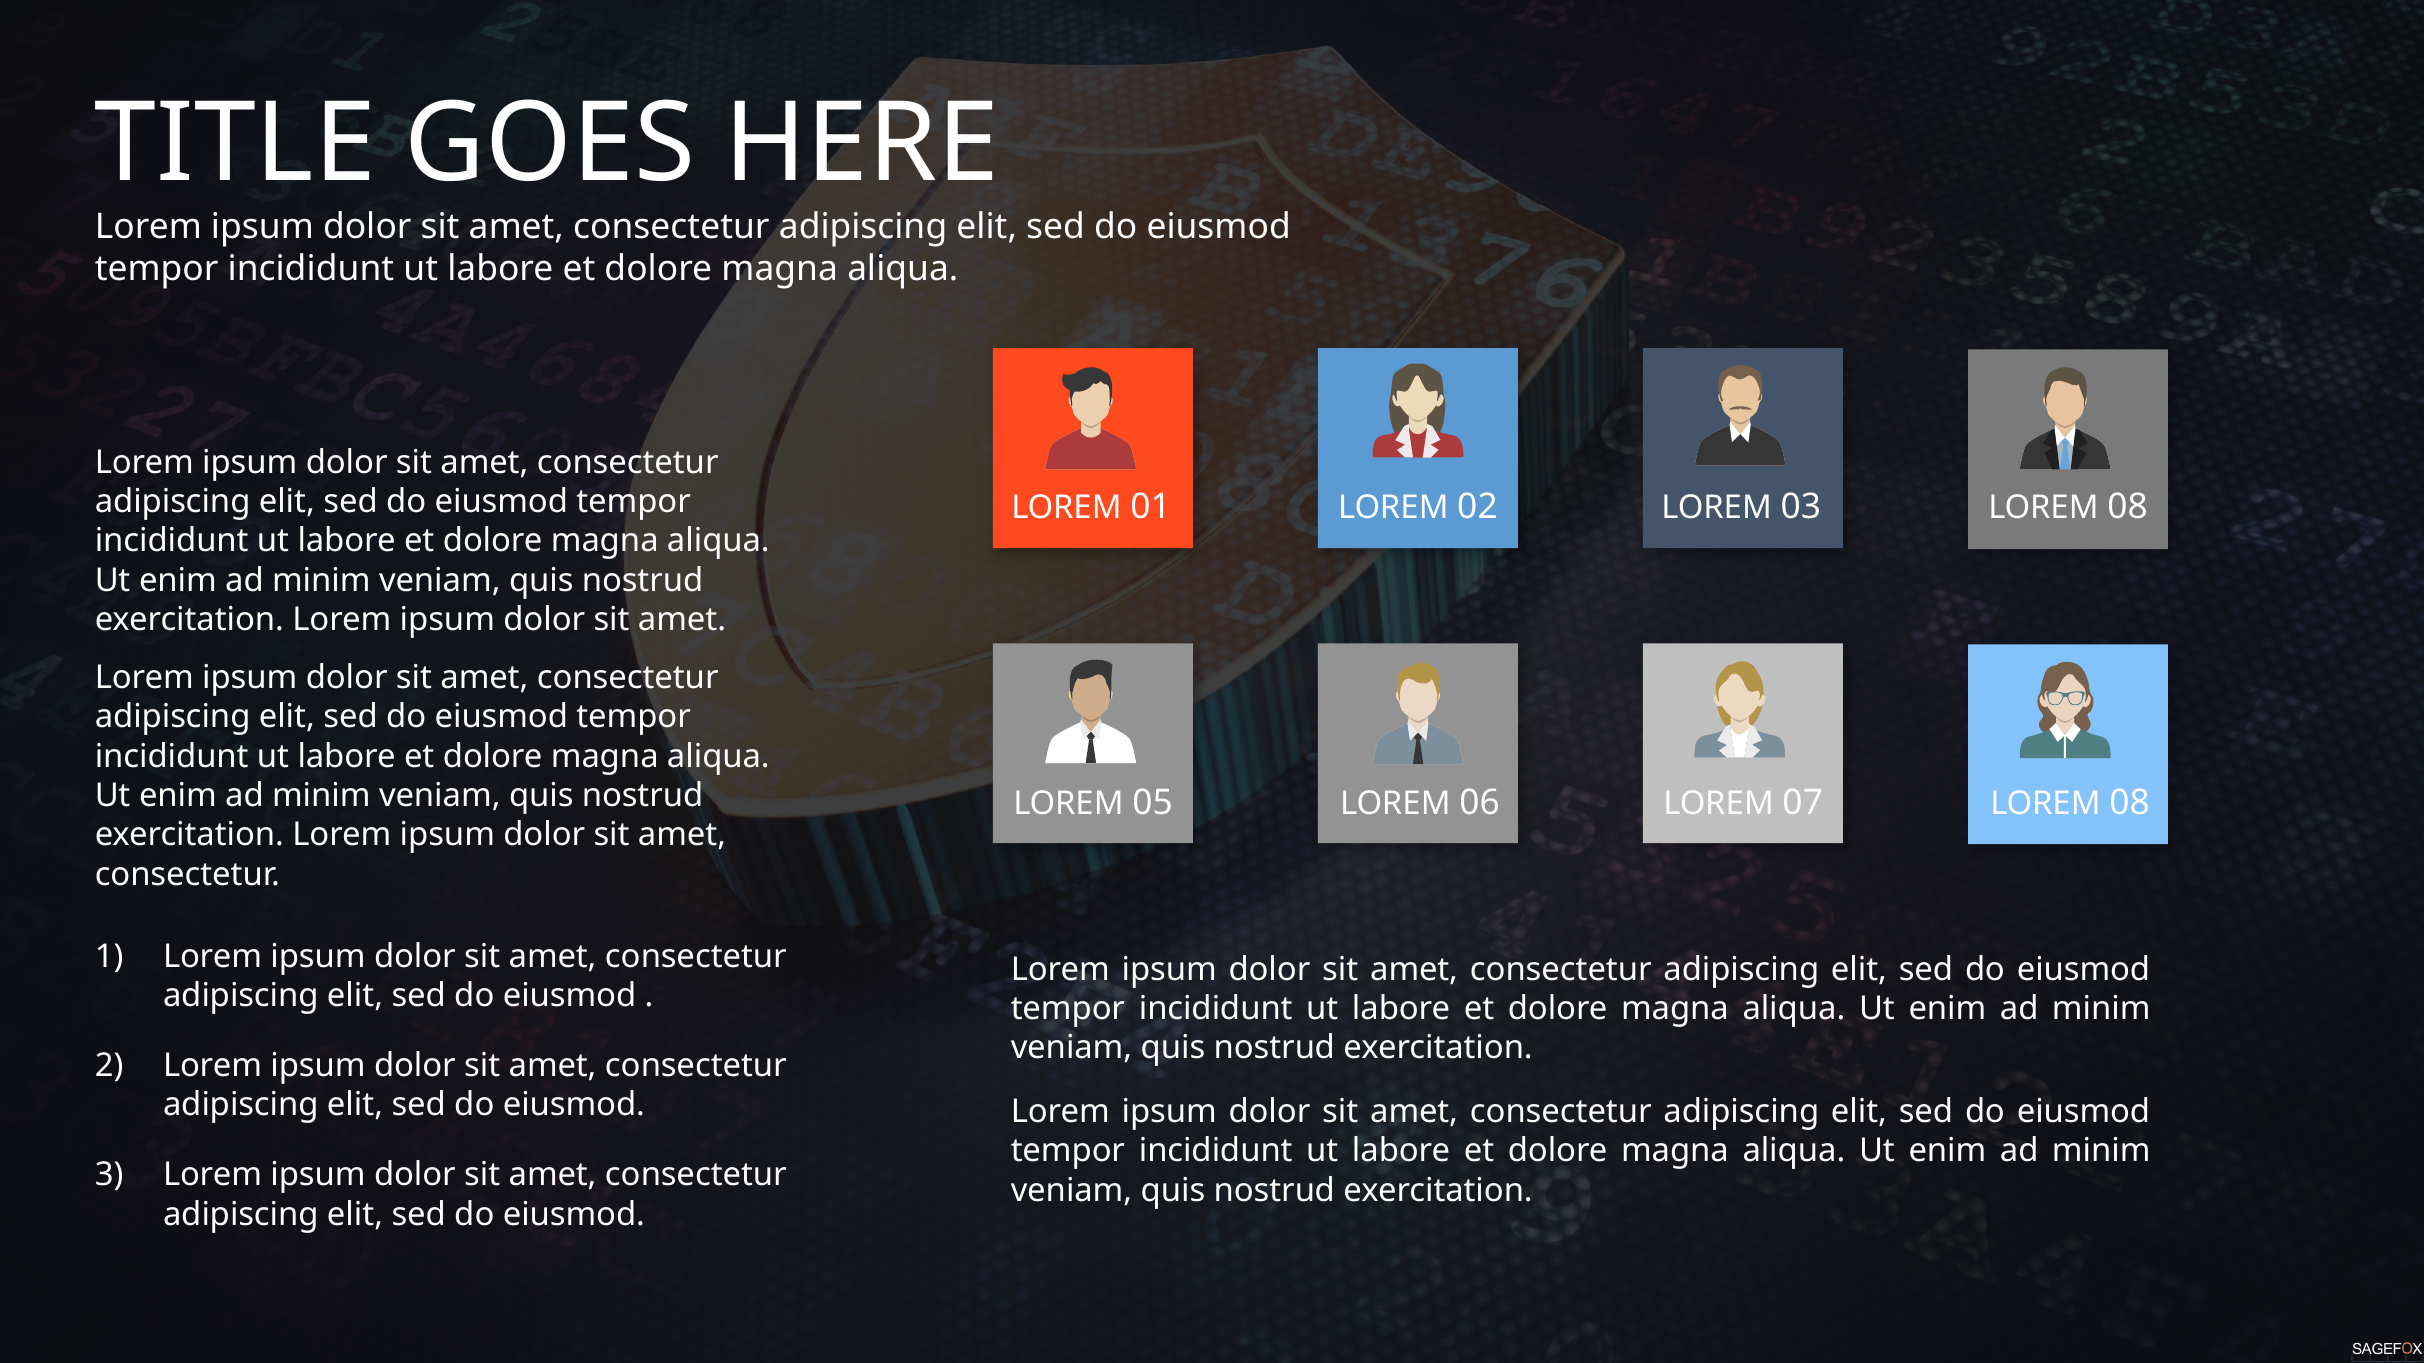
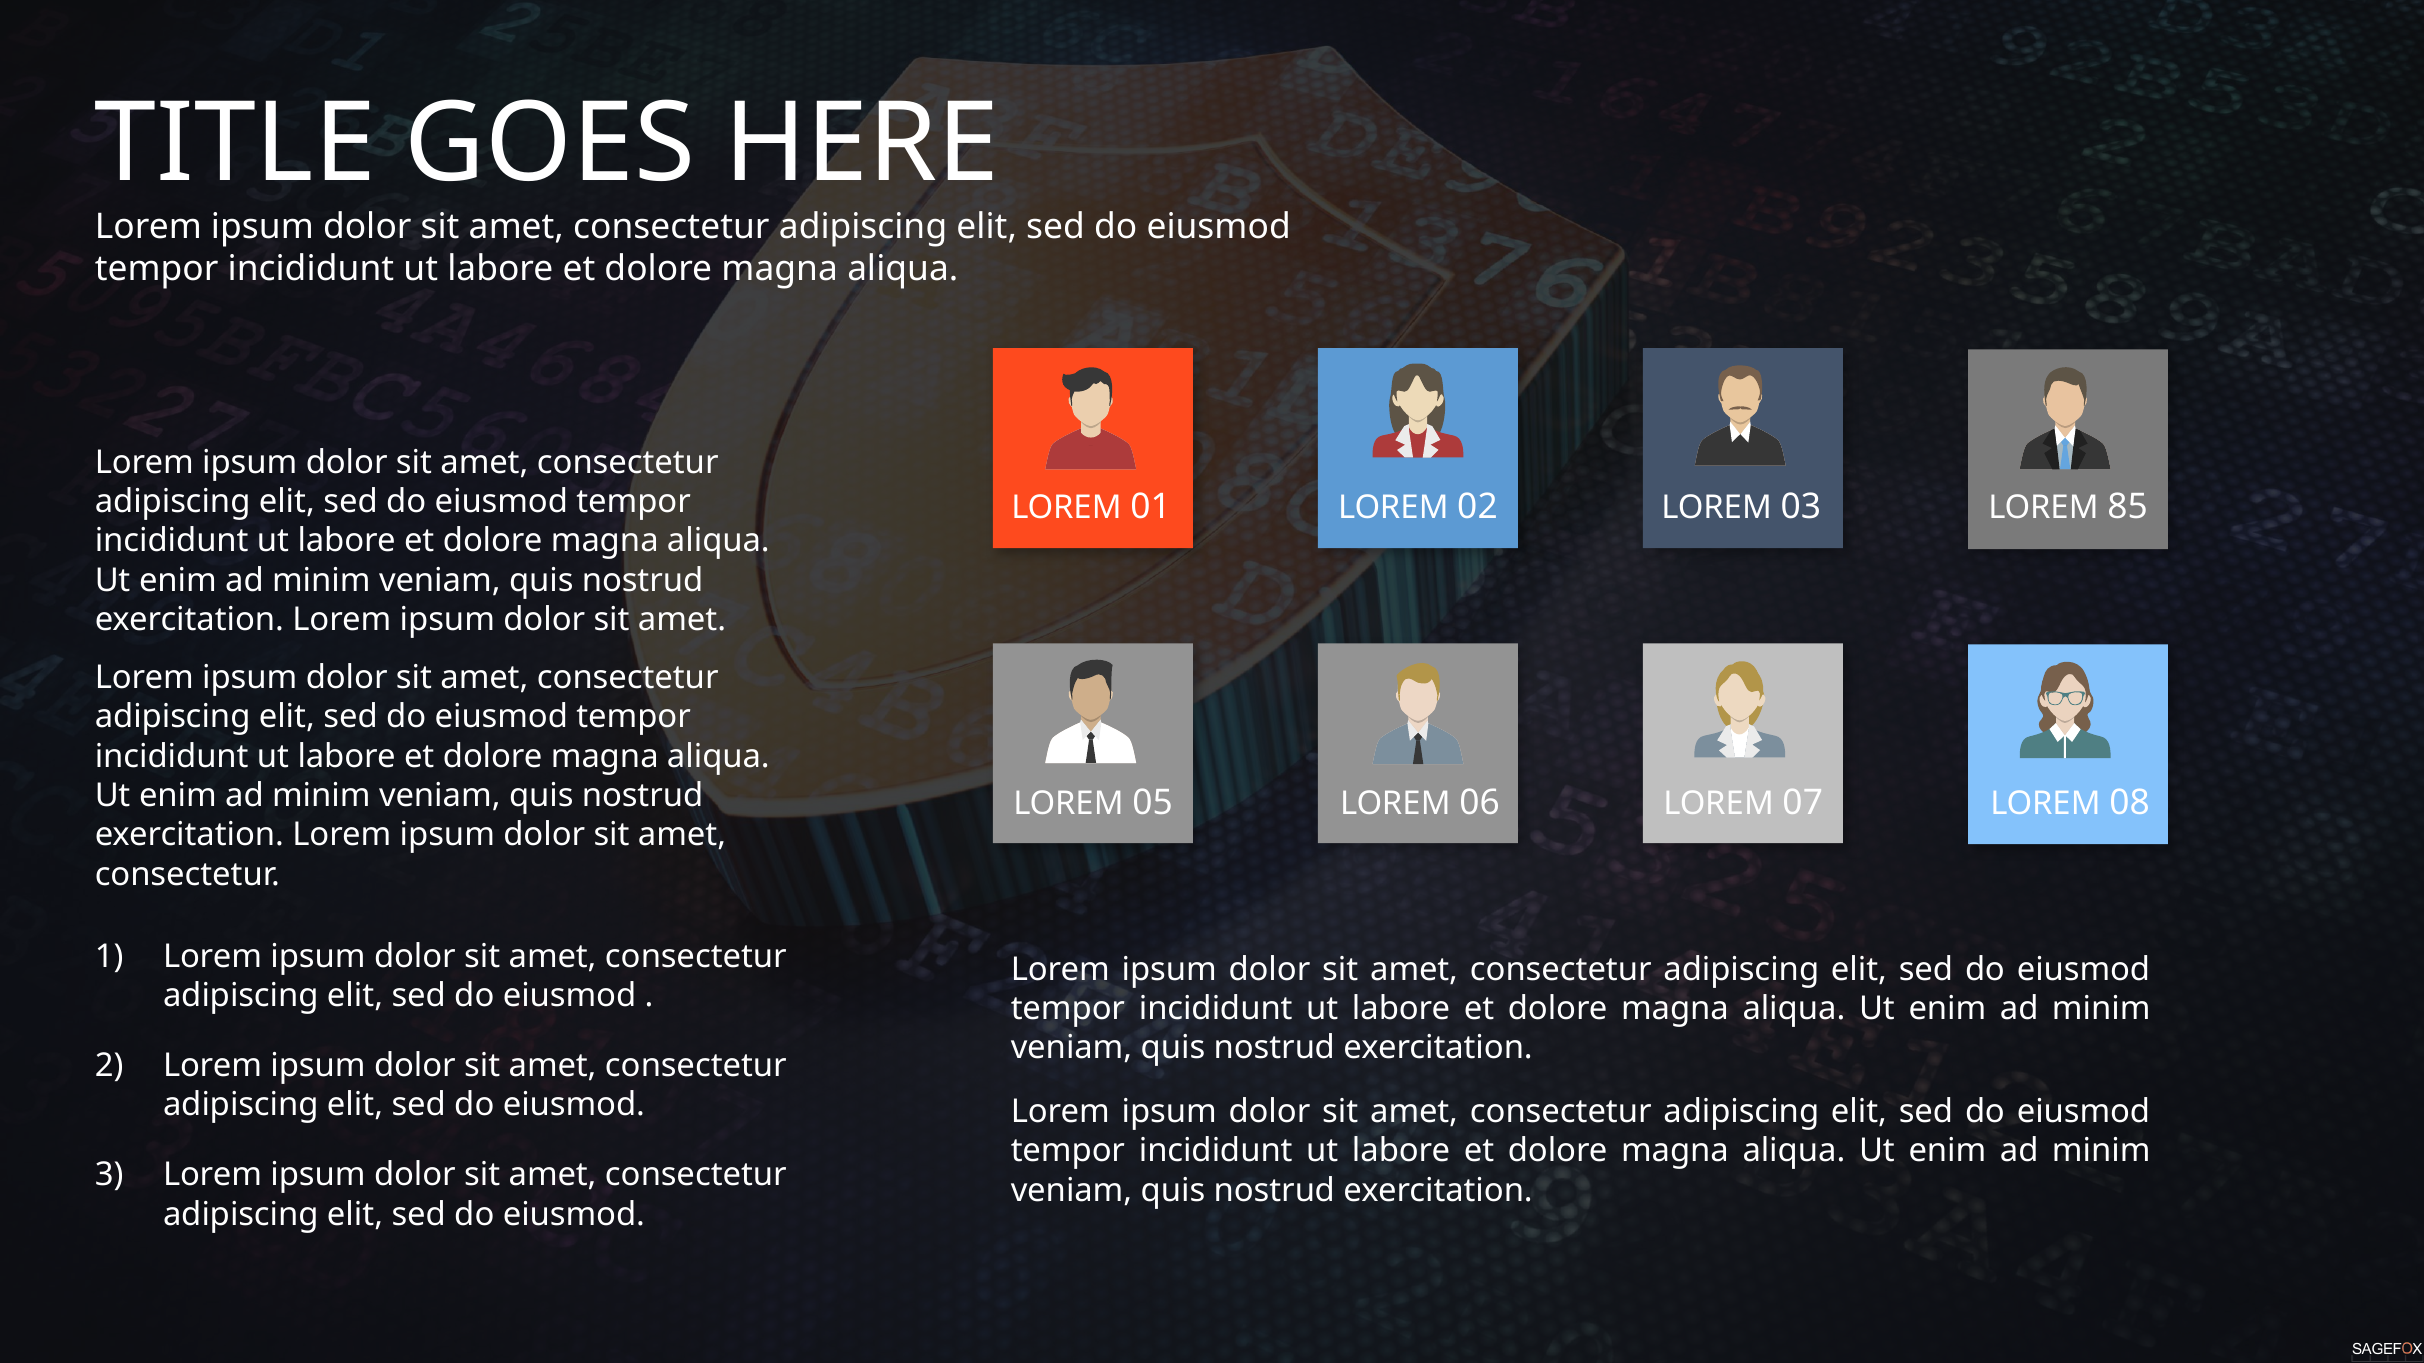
03 LOREM 08: 08 -> 85
